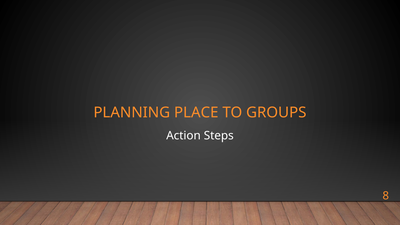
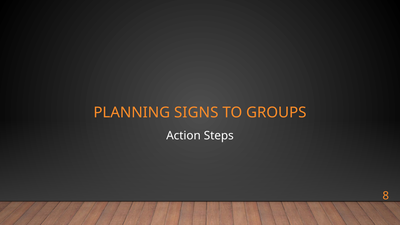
PLACE: PLACE -> SIGNS
